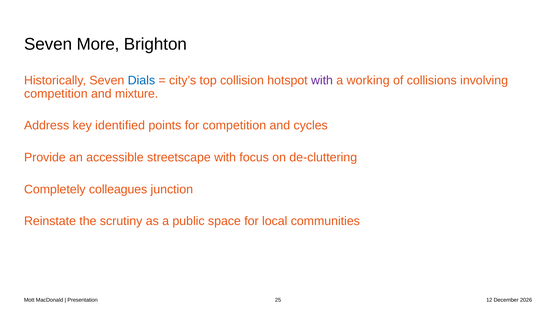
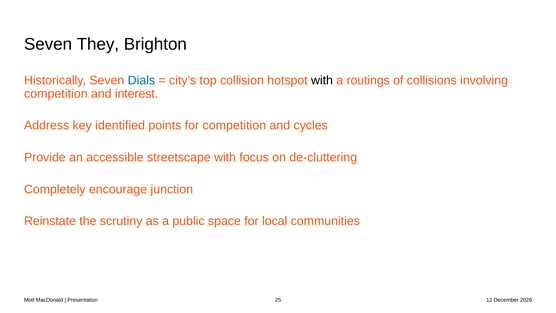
More: More -> They
with at (322, 80) colour: purple -> black
working: working -> routings
mixture: mixture -> interest
colleagues: colleagues -> encourage
